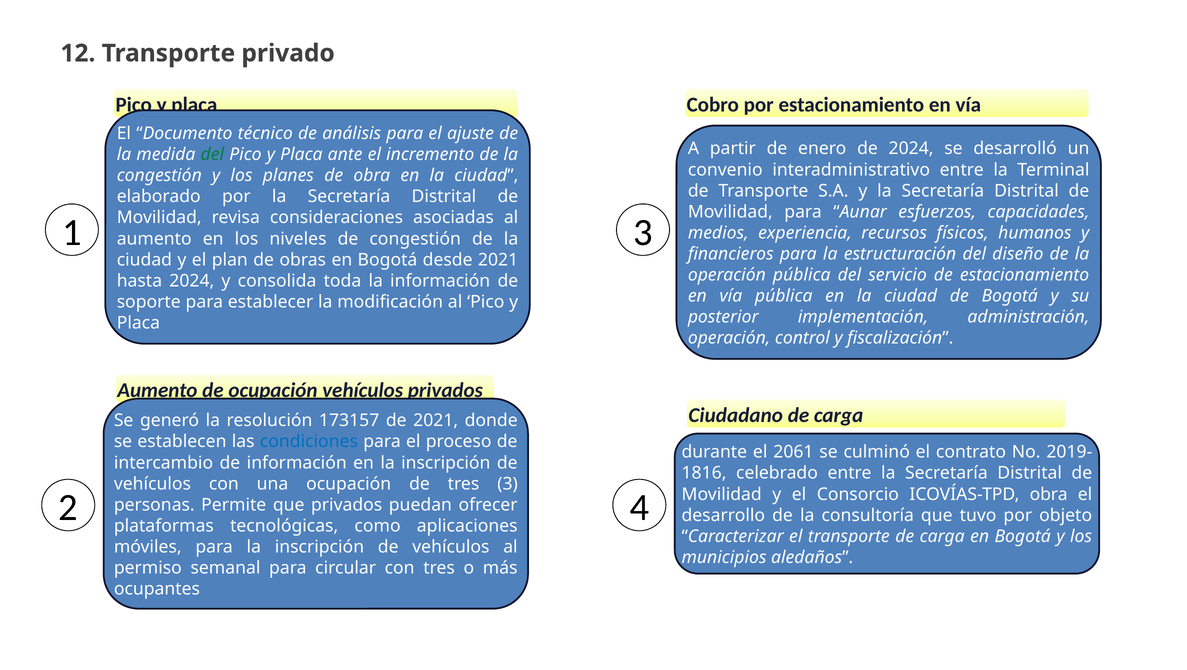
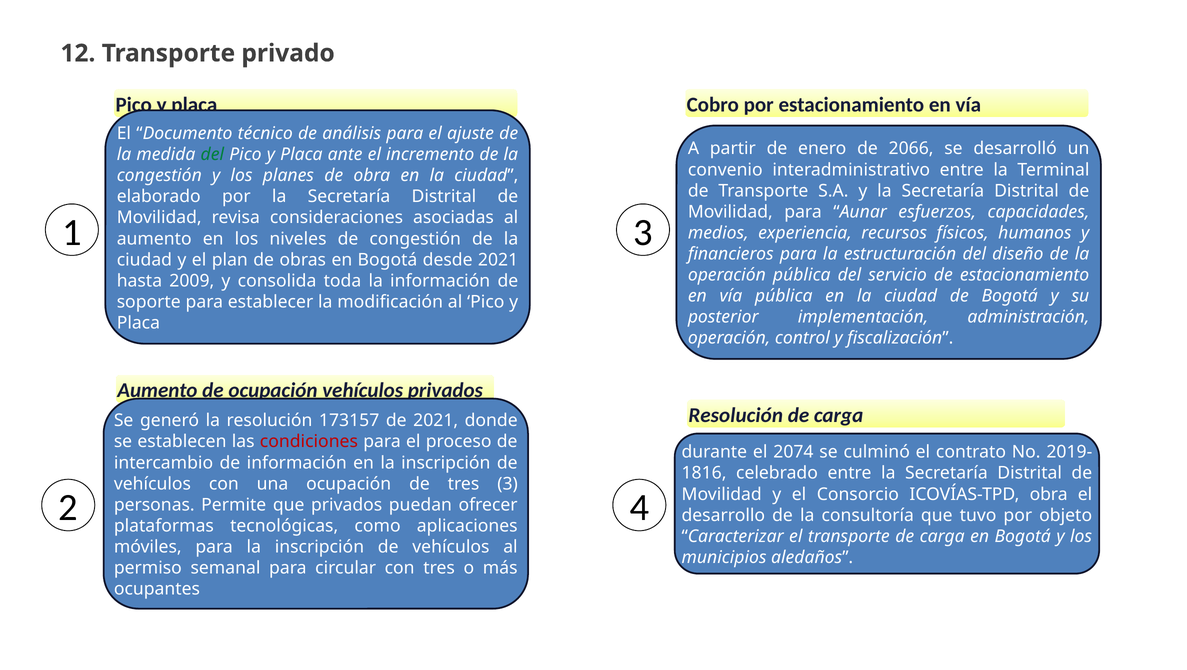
de 2024: 2024 -> 2066
hasta 2024: 2024 -> 2009
Ciudadano at (736, 415): Ciudadano -> Resolución
condiciones colour: blue -> red
2061: 2061 -> 2074
